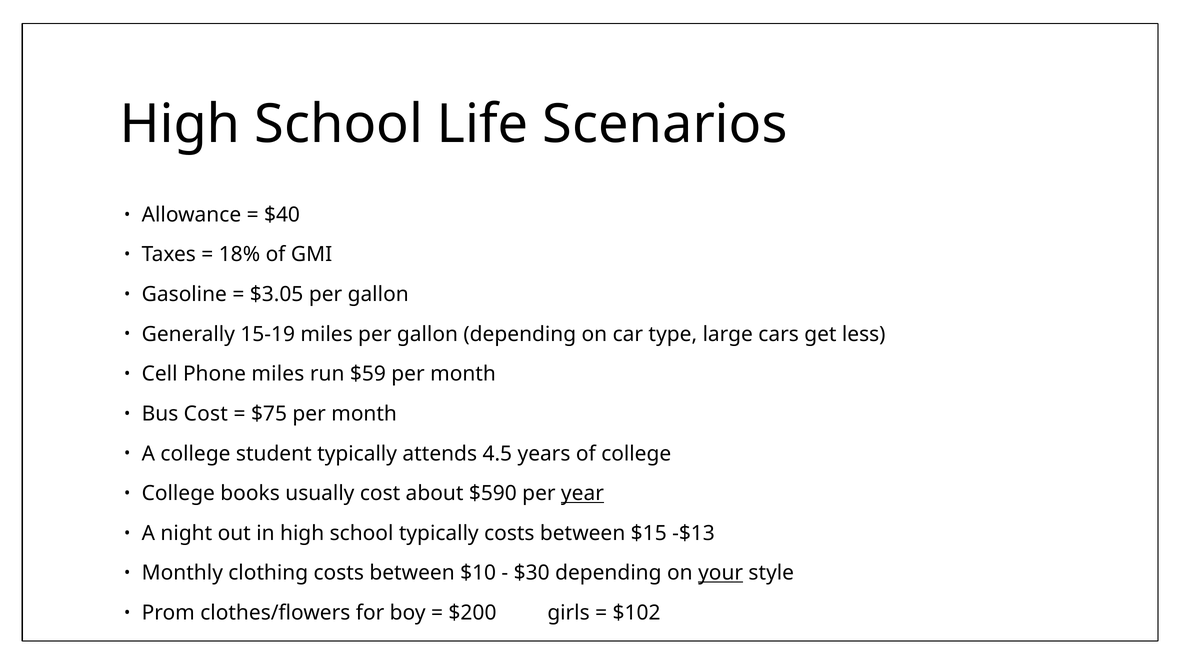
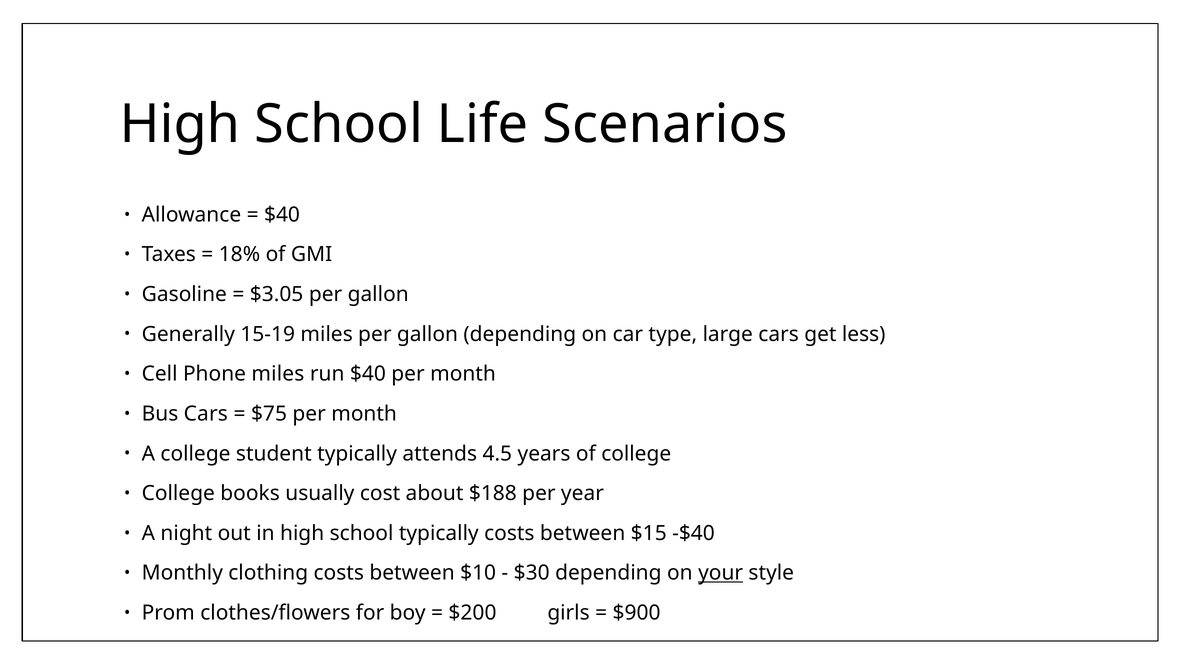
run $59: $59 -> $40
Bus Cost: Cost -> Cars
$590: $590 -> $188
year underline: present -> none
-$13: -$13 -> -$40
$102: $102 -> $900
